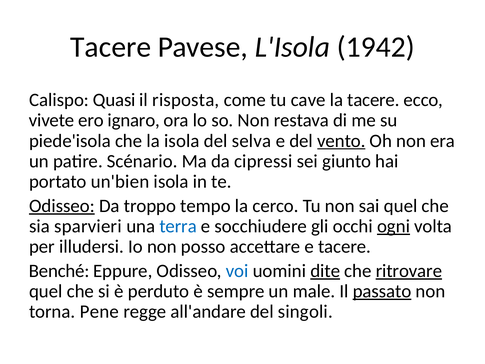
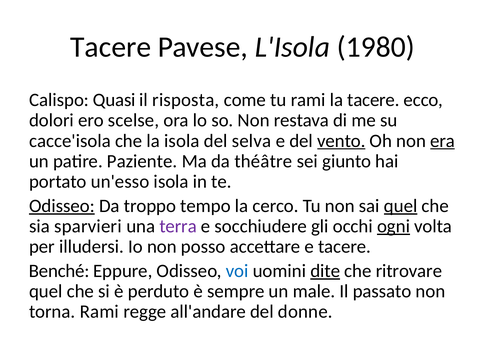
1942: 1942 -> 1980
tu cave: cave -> rami
vivete: vivete -> dolori
ignaro: ignaro -> scelse
piede'isola: piede'isola -> cacce'isola
era underline: none -> present
Scénario: Scénario -> Paziente
cipressi: cipressi -> théâtre
un'bien: un'bien -> un'esso
quel at (401, 206) underline: none -> present
terra colour: blue -> purple
ritrovare underline: present -> none
passato underline: present -> none
torna Pene: Pene -> Rami
singoli: singoli -> donne
